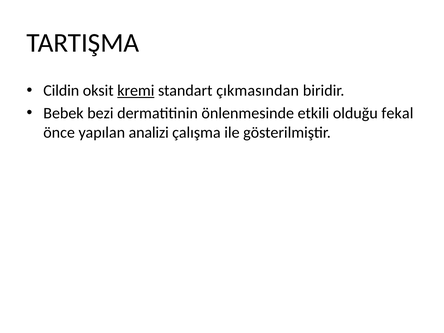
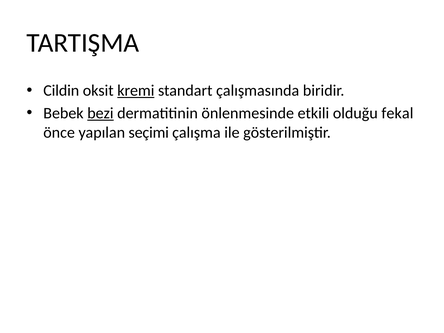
çıkmasından: çıkmasından -> çalışmasında
bezi underline: none -> present
analizi: analizi -> seçimi
